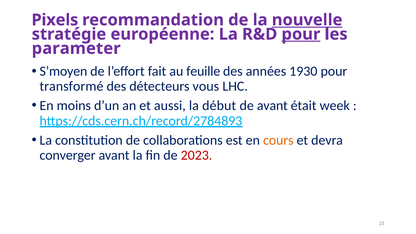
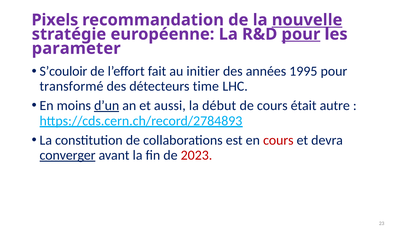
S’moyen: S’moyen -> S’couloir
feuille: feuille -> initier
1930: 1930 -> 1995
vous: vous -> time
d’un underline: none -> present
de avant: avant -> cours
week: week -> autre
cours at (278, 140) colour: orange -> red
converger underline: none -> present
